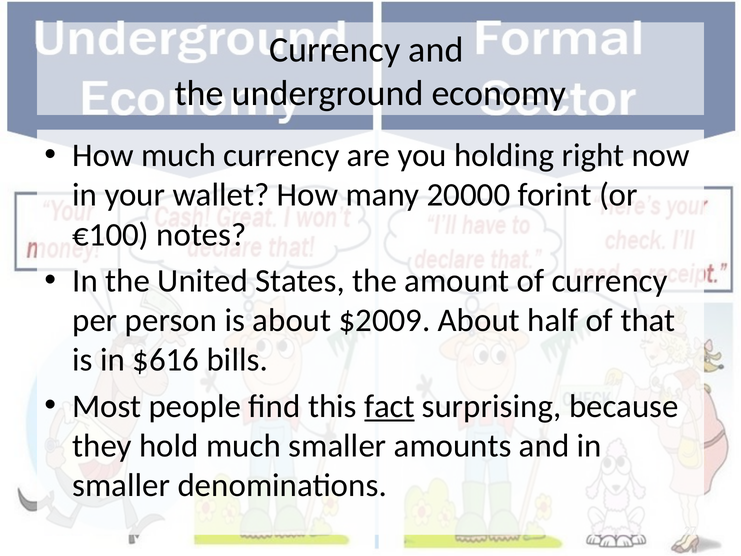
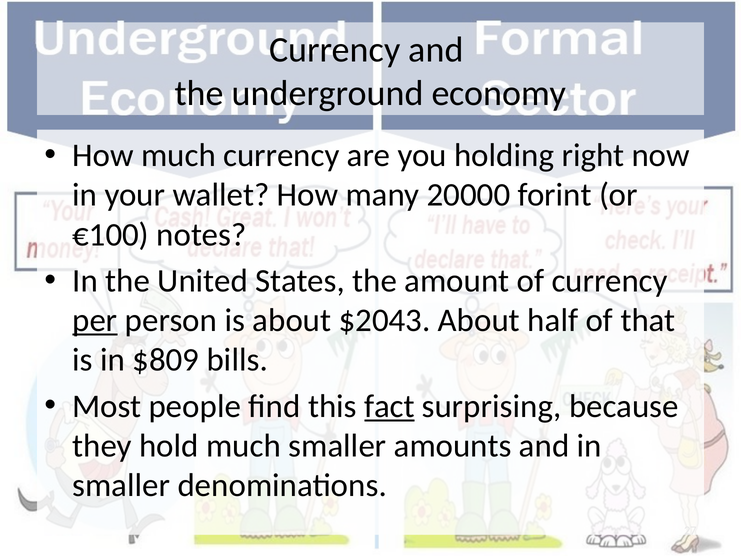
per underline: none -> present
$2009: $2009 -> $2043
$616: $616 -> $809
